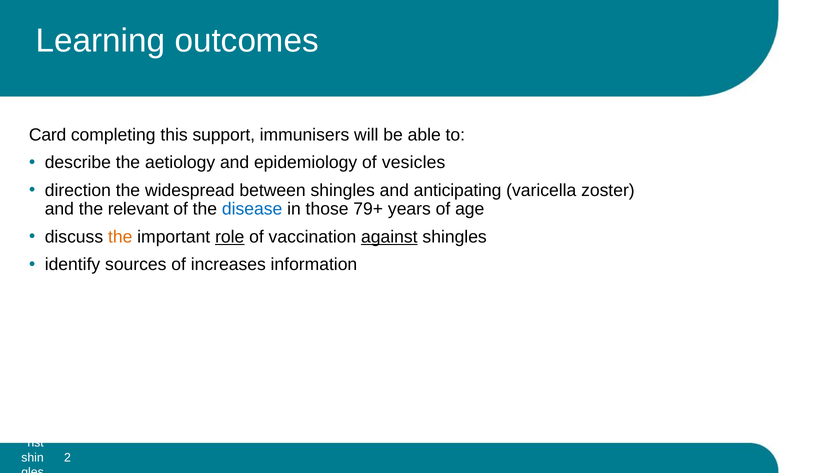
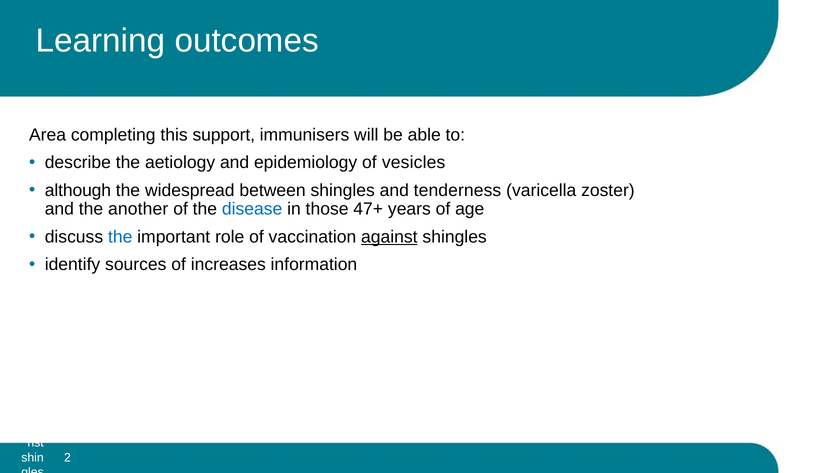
Card: Card -> Area
direction: direction -> although
anticipating: anticipating -> tenderness
relevant: relevant -> another
79+: 79+ -> 47+
the at (120, 237) colour: orange -> blue
role underline: present -> none
